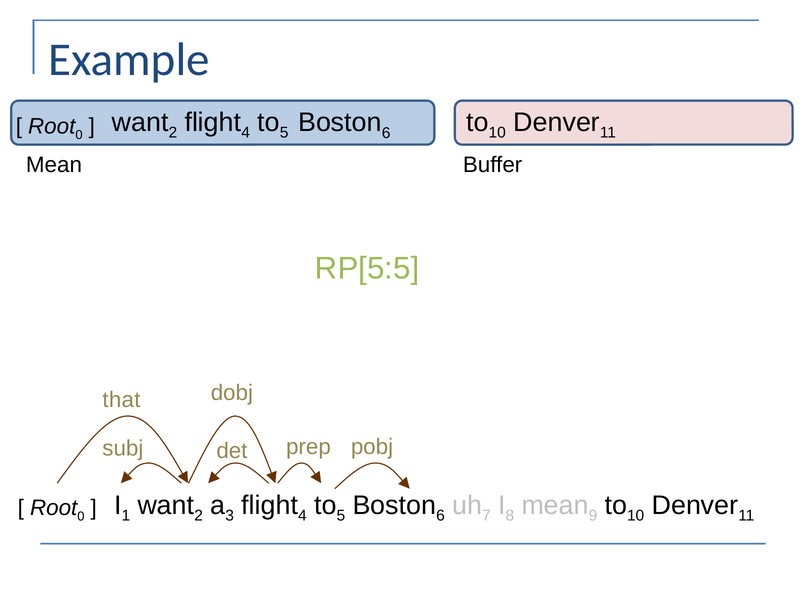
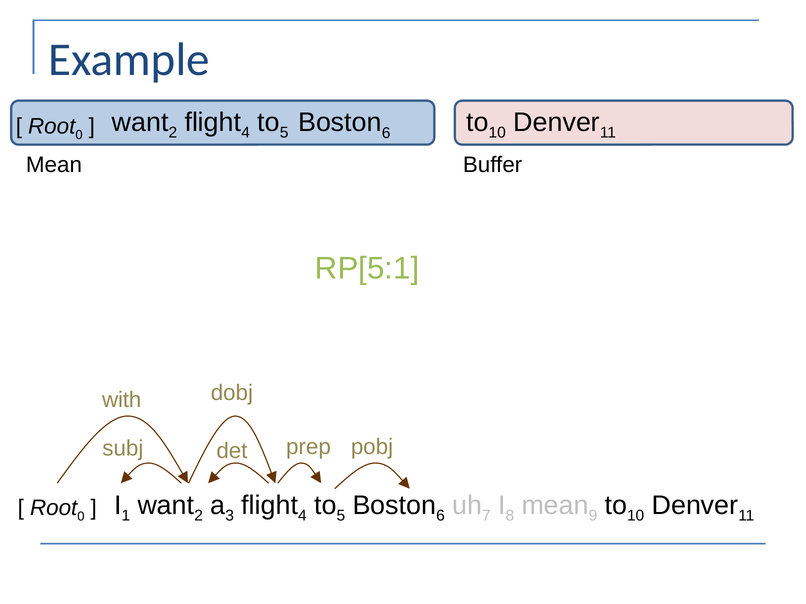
RP[5:5: RP[5:5 -> RP[5:1
that: that -> with
